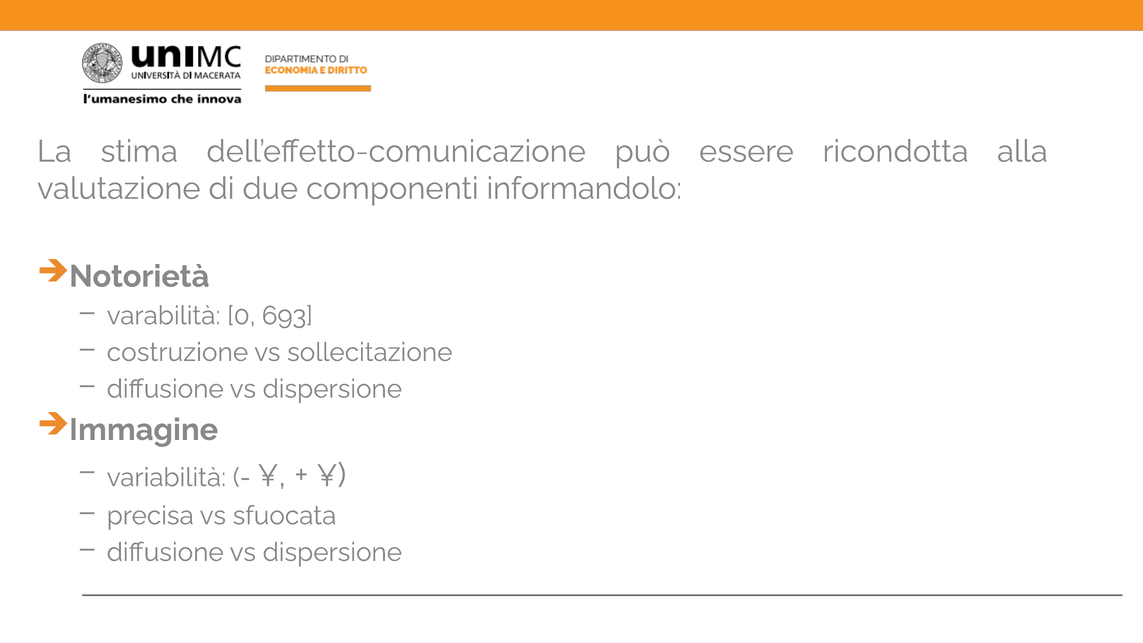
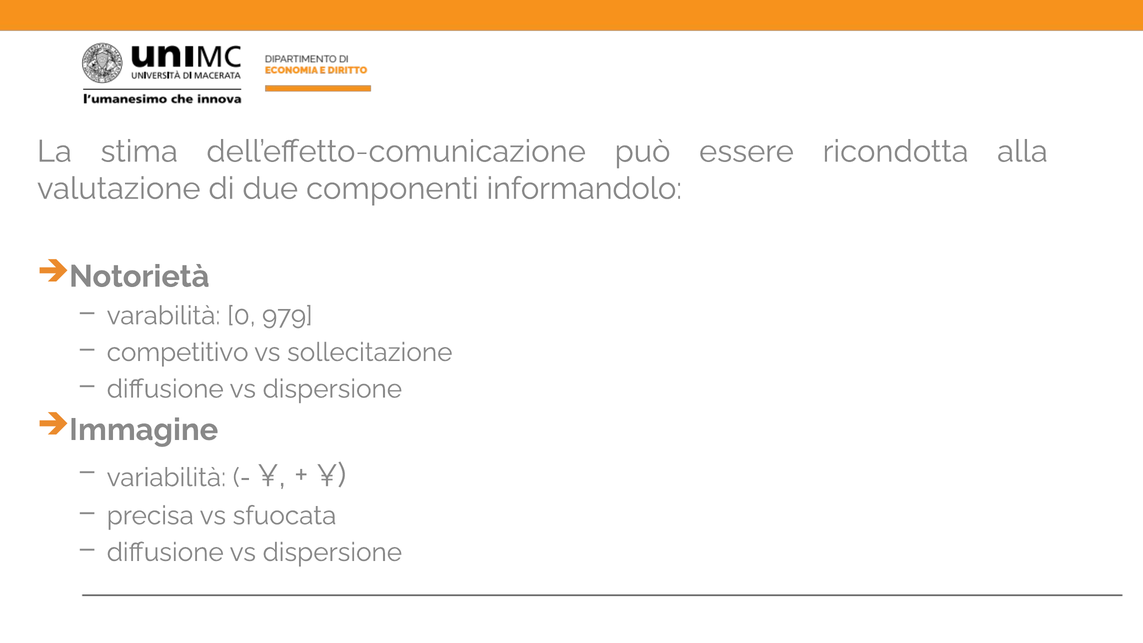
693: 693 -> 979
costruzione: costruzione -> competitivo
